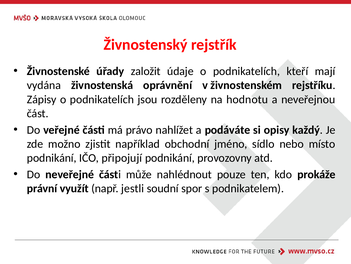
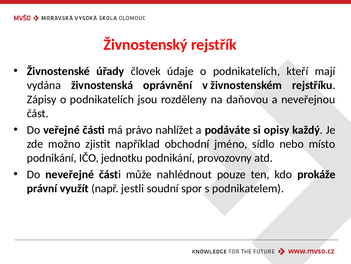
založit: založit -> človek
hodnotu: hodnotu -> daňovou
připojují: připojují -> jednotku
